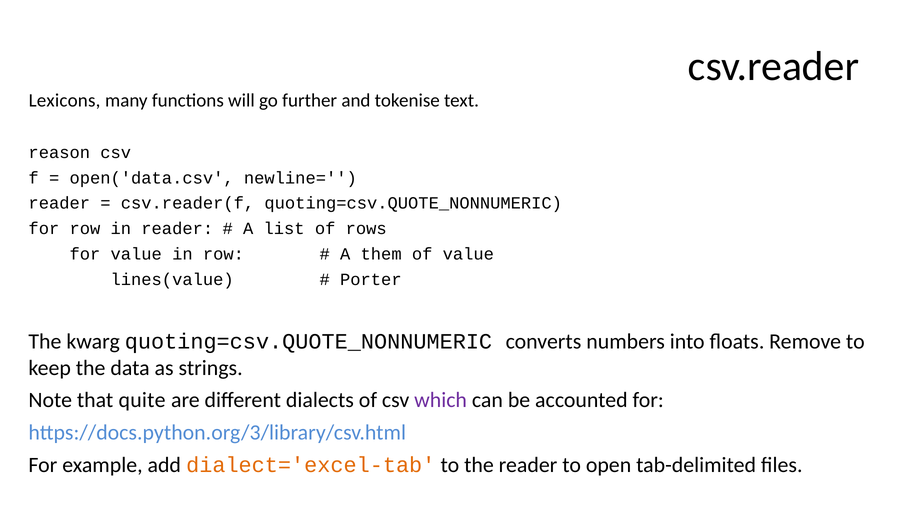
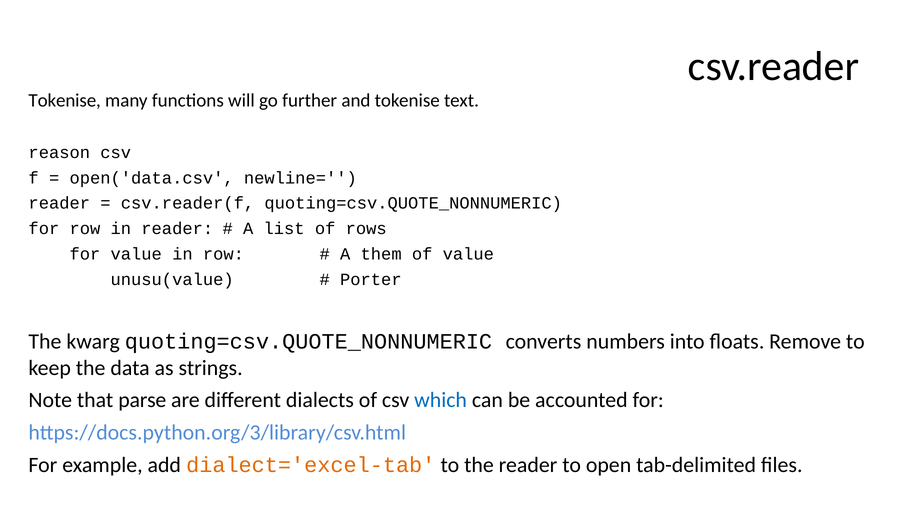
Lexicons at (65, 101): Lexicons -> Tokenise
lines(value: lines(value -> unusu(value
quite: quite -> parse
which colour: purple -> blue
